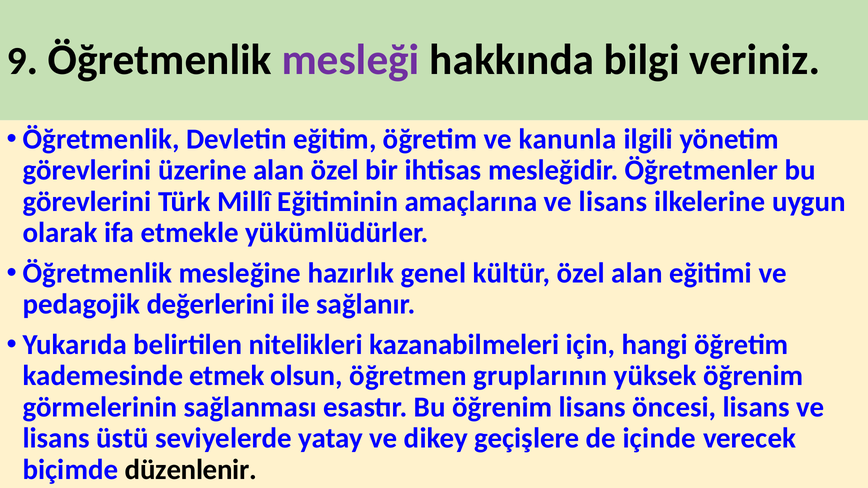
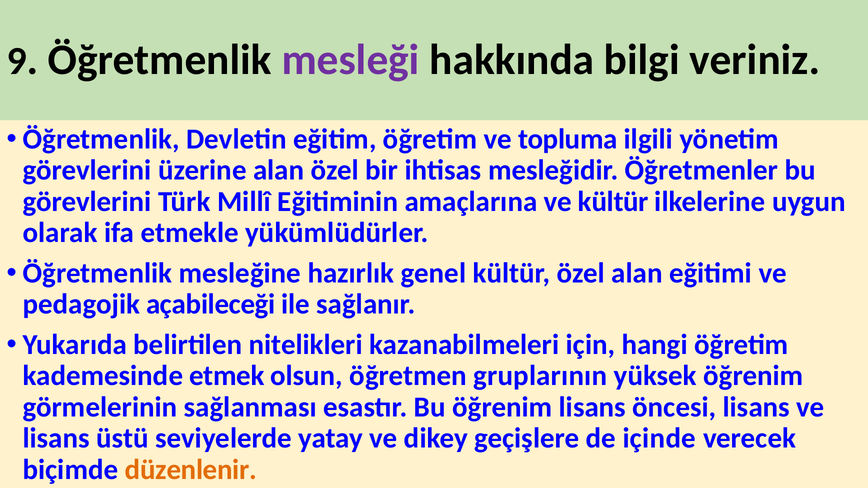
kanunla: kanunla -> topluma
amaçlarına ve lisans: lisans -> kültür
değerlerini: değerlerini -> açabileceği
düzenlenir colour: black -> orange
